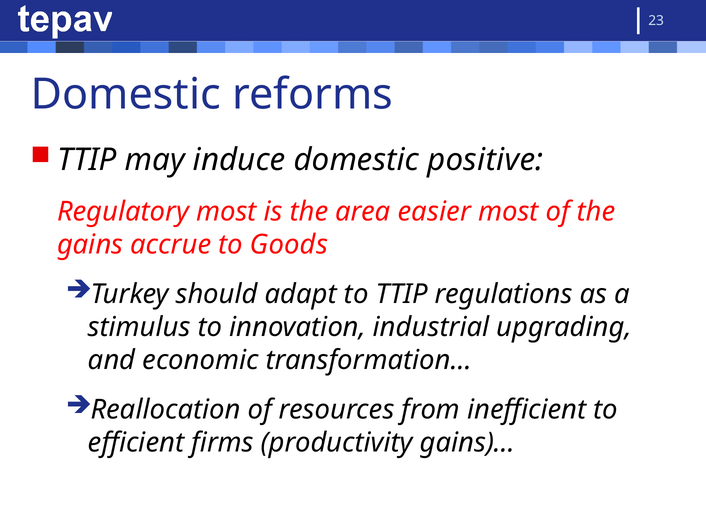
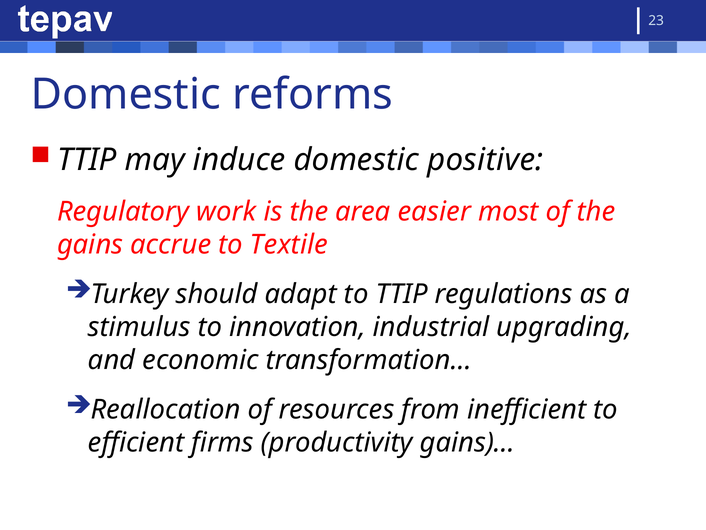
Regulatory most: most -> work
Goods: Goods -> Textile
